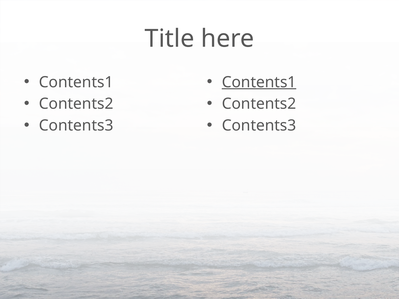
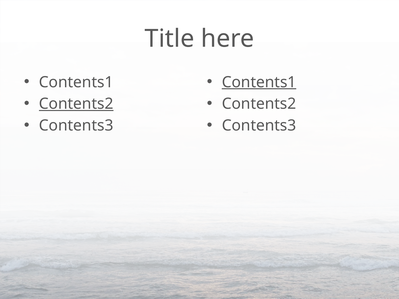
Contents2 at (76, 104) underline: none -> present
